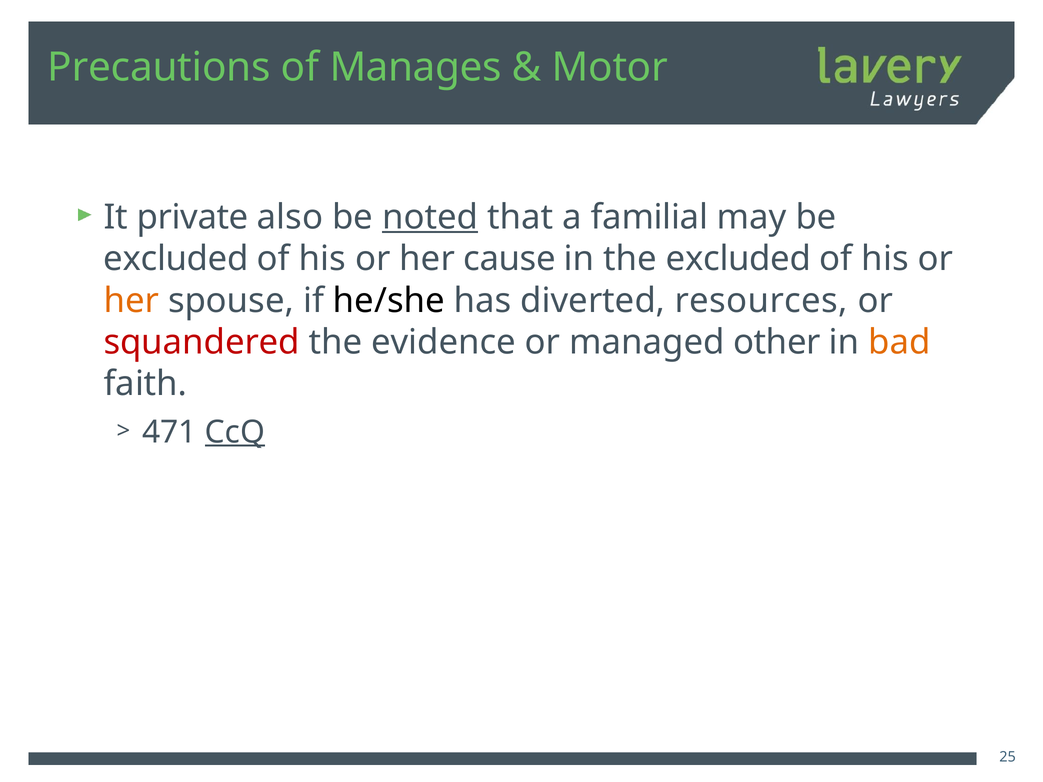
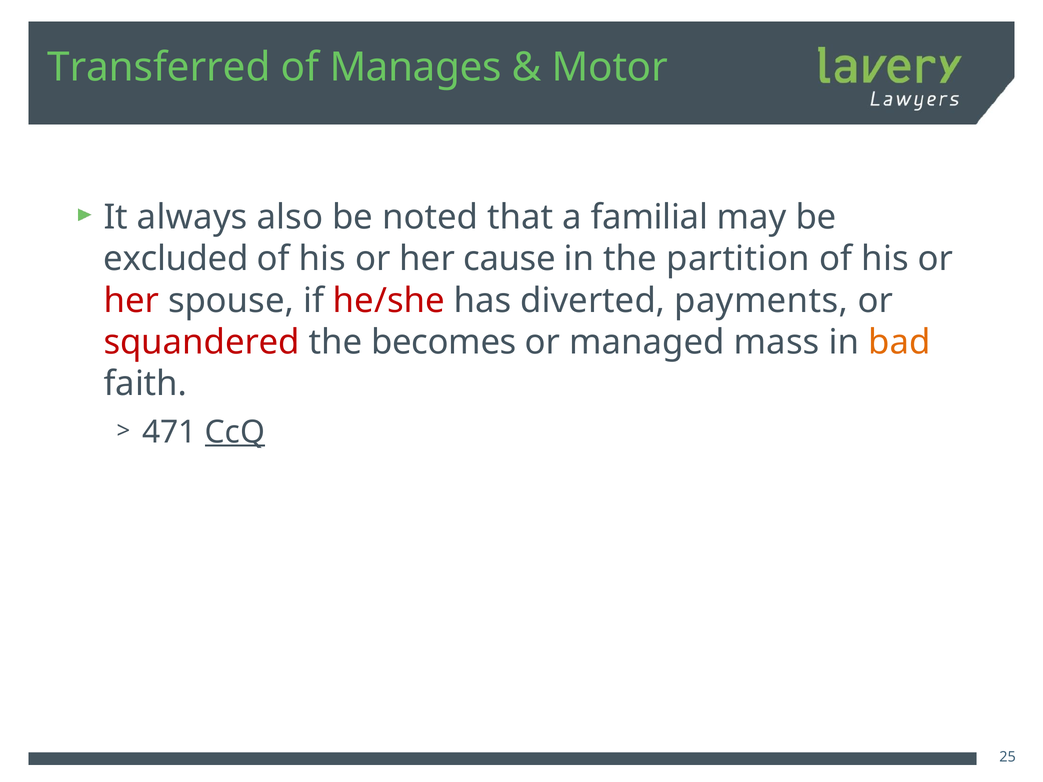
Precautions: Precautions -> Transferred
private: private -> always
noted underline: present -> none
the excluded: excluded -> partition
her at (131, 301) colour: orange -> red
he/she colour: black -> red
resources: resources -> payments
evidence: evidence -> becomes
other: other -> mass
